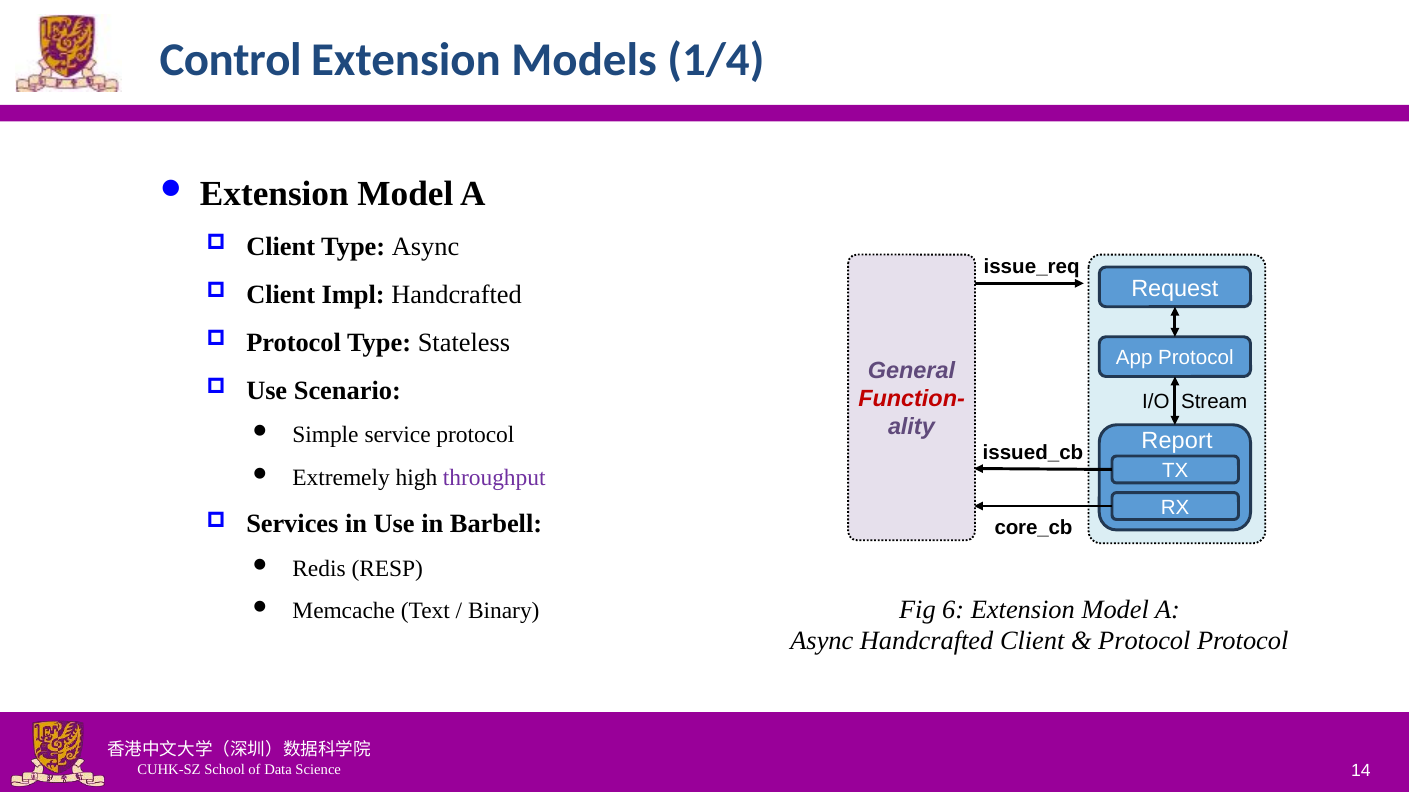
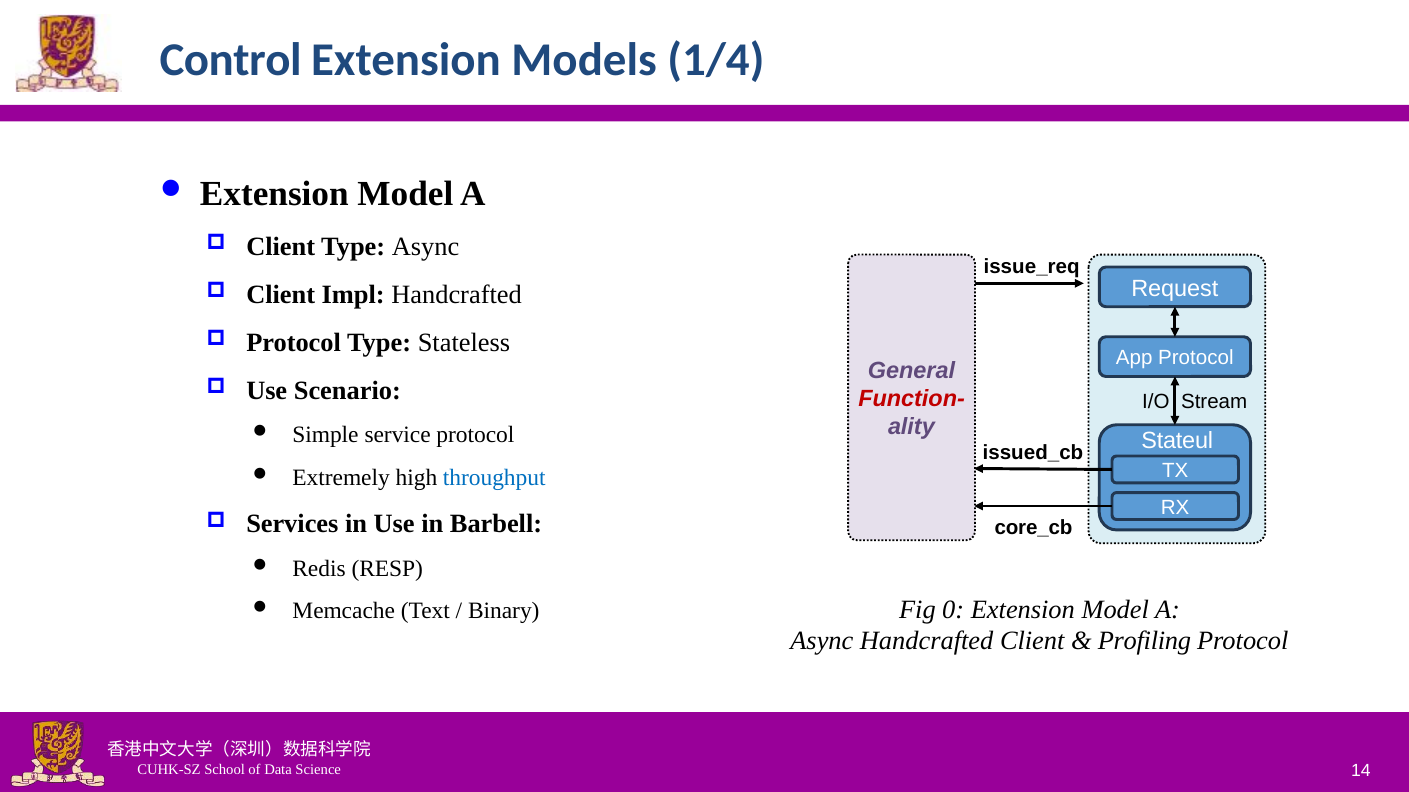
Report: Report -> Stateul
throughput colour: purple -> blue
6: 6 -> 0
Protocol at (1144, 642): Protocol -> Profiling
